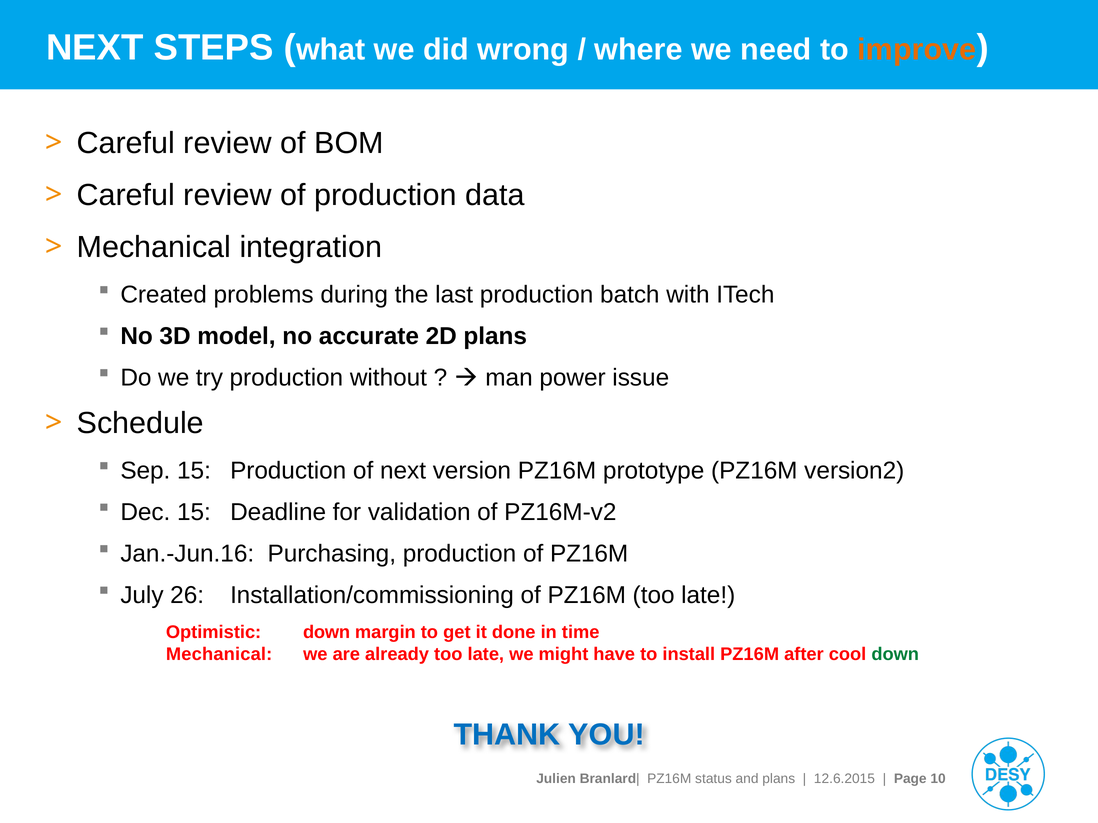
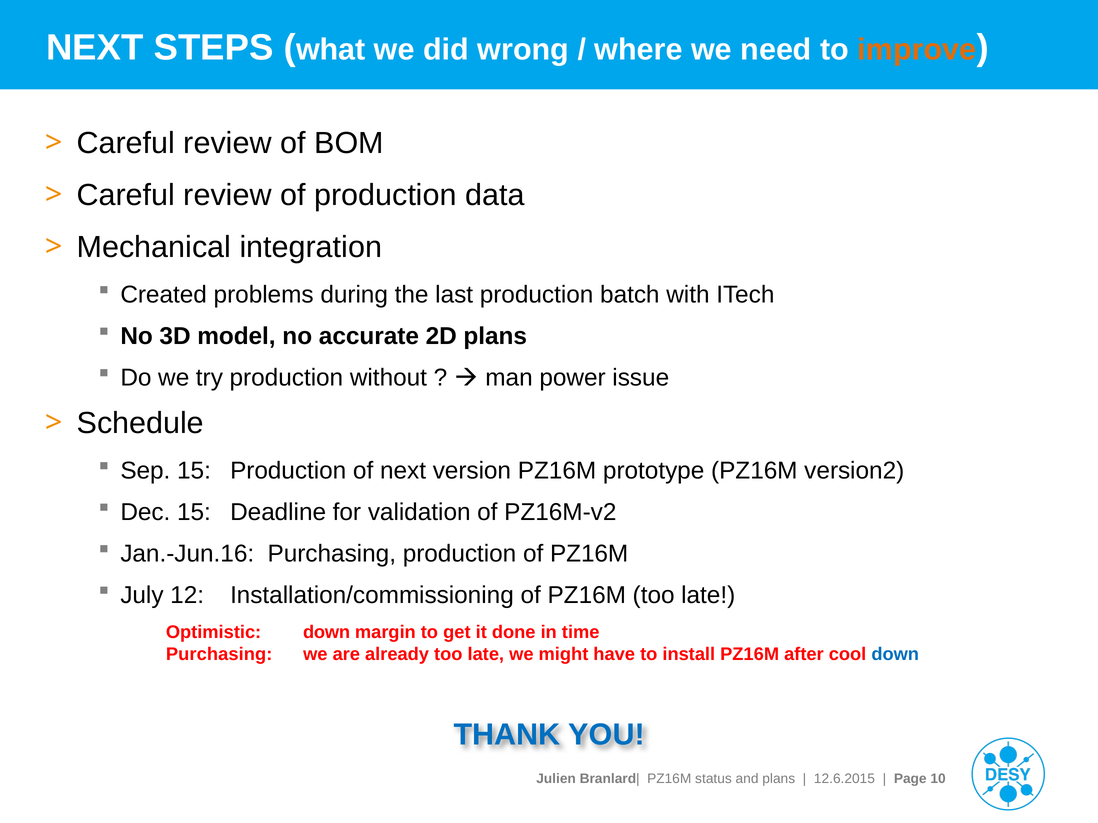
26: 26 -> 12
Mechanical at (219, 655): Mechanical -> Purchasing
down at (895, 655) colour: green -> blue
